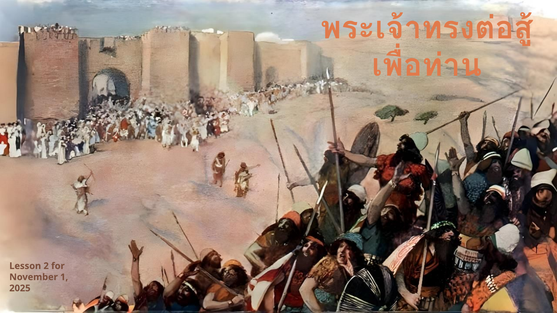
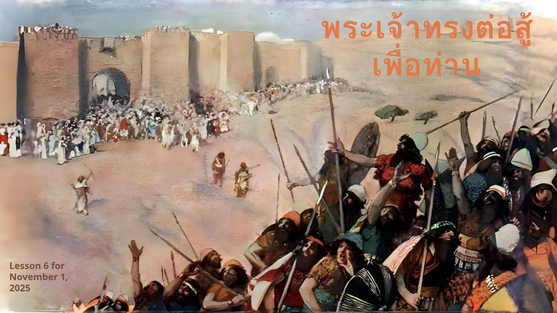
2: 2 -> 6
